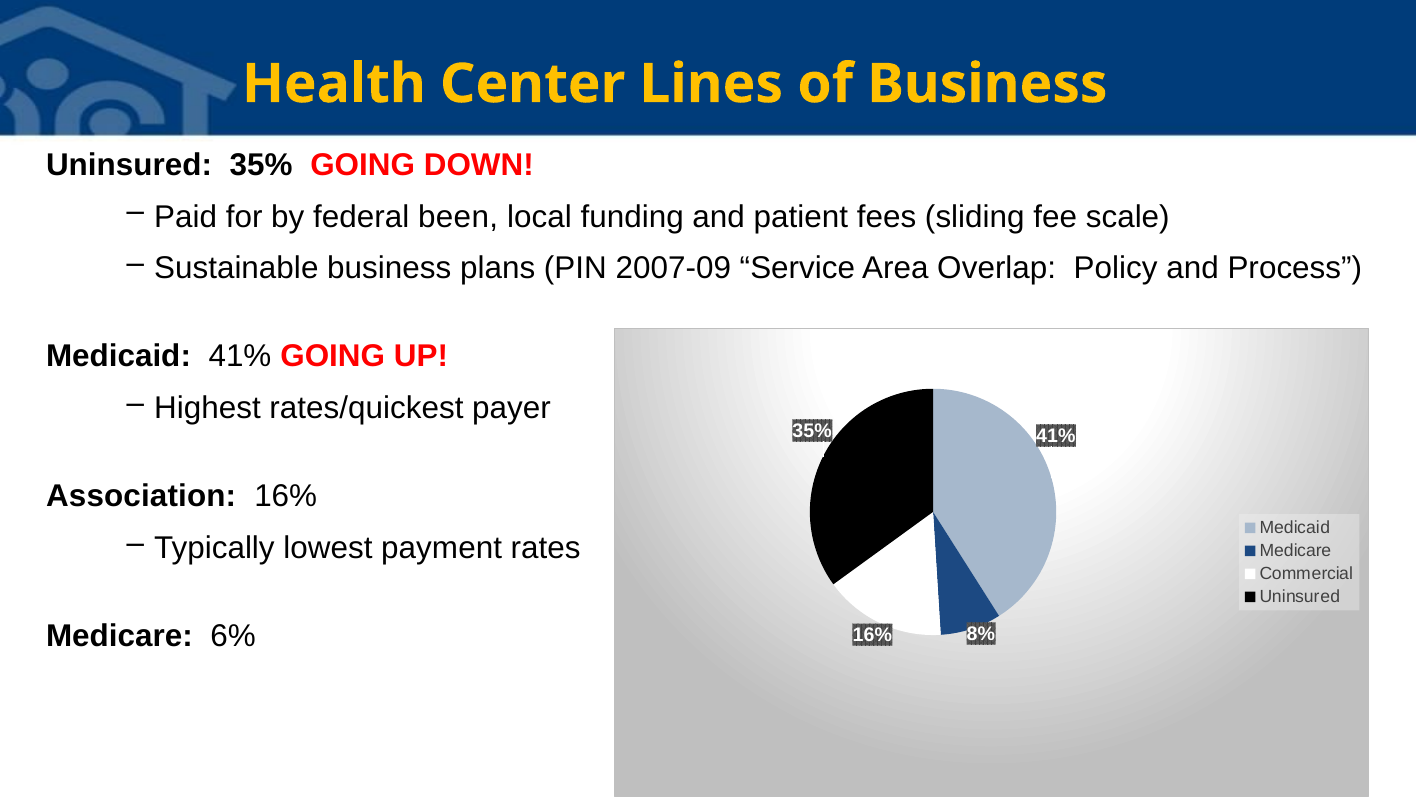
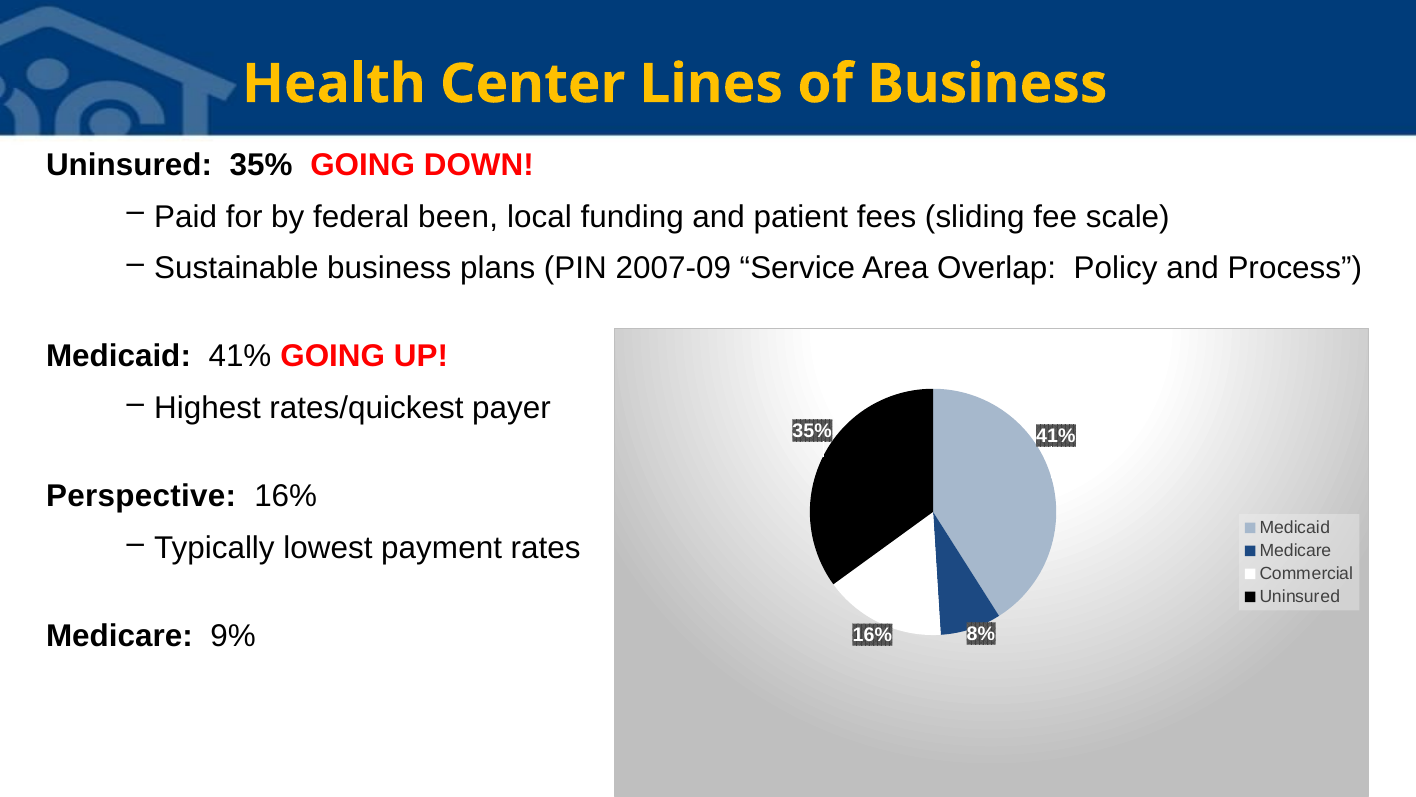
Association: Association -> Perspective
6%: 6% -> 9%
